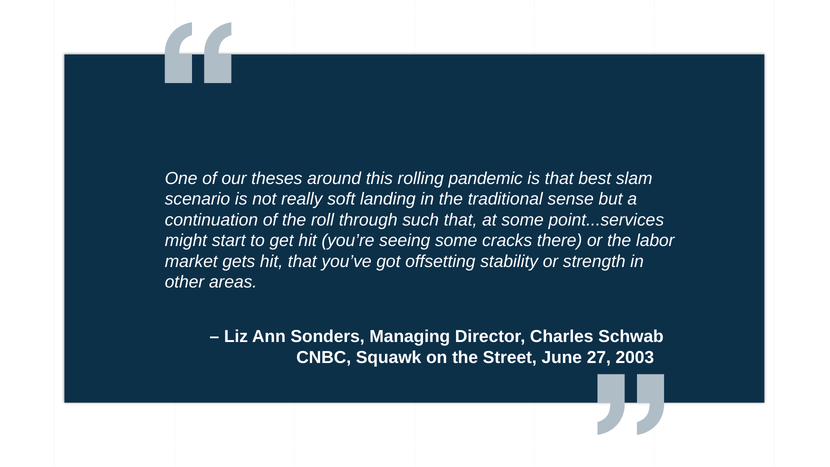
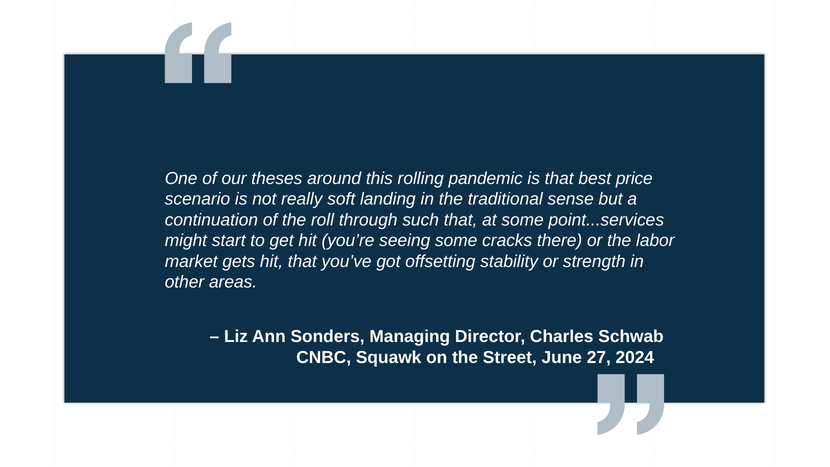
slam: slam -> price
2003: 2003 -> 2024
